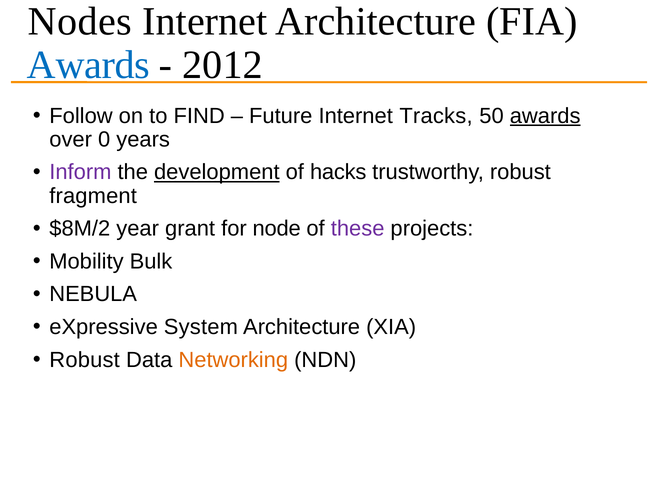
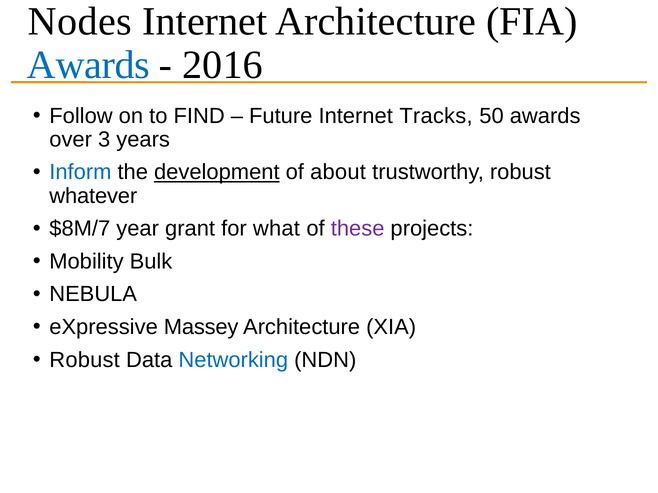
2012: 2012 -> 2016
awards at (545, 116) underline: present -> none
0: 0 -> 3
Inform colour: purple -> blue
hacks: hacks -> about
fragment: fragment -> whatever
$8M/2: $8M/2 -> $8M/7
node: node -> what
System: System -> Massey
Networking colour: orange -> blue
